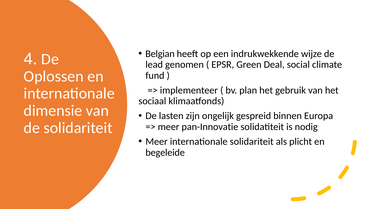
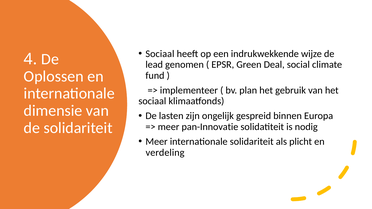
Belgian at (160, 54): Belgian -> Sociaal
begeleide: begeleide -> verdeling
